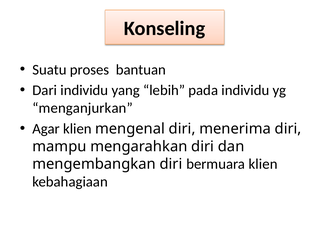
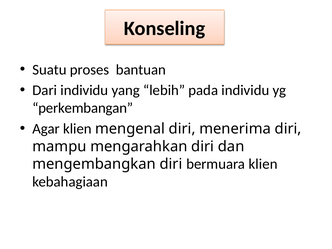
menganjurkan: menganjurkan -> perkembangan
